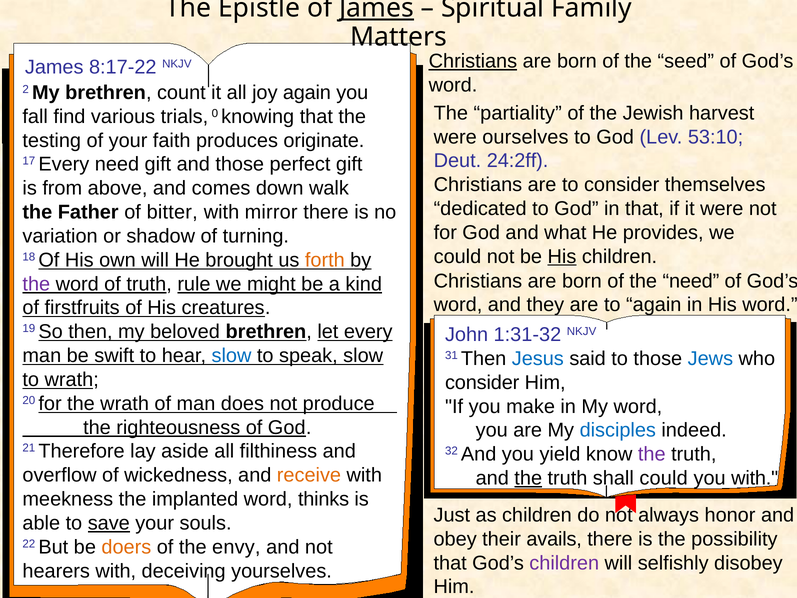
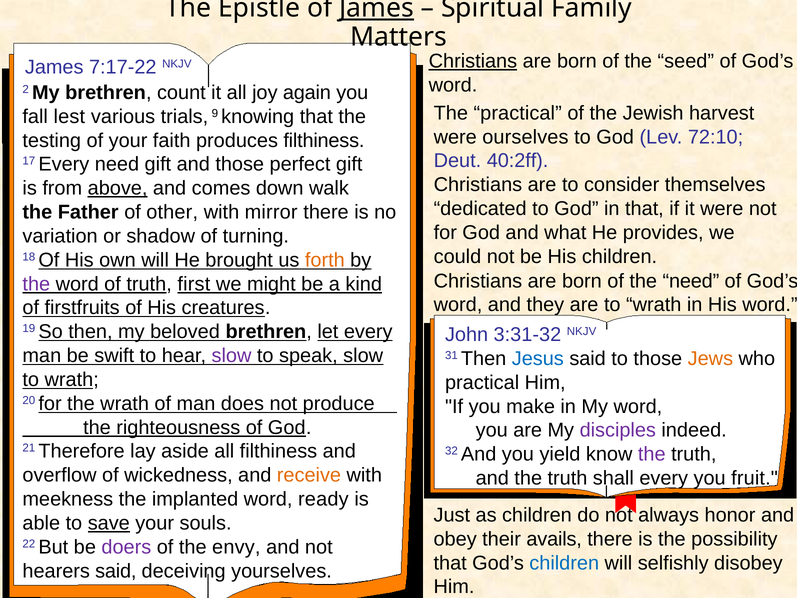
8:17-22: 8:17-22 -> 7:17-22
The partiality: partiality -> practical
find: find -> lest
0: 0 -> 9
53:10: 53:10 -> 72:10
produces originate: originate -> filthiness
24:2ff: 24:2ff -> 40:2ff
above underline: none -> present
bitter: bitter -> other
His at (562, 256) underline: present -> none
rule: rule -> first
are to again: again -> wrath
1:31-32: 1:31-32 -> 3:31-32
slow at (231, 356) colour: blue -> purple
Jews colour: blue -> orange
consider at (482, 382): consider -> practical
disciples colour: blue -> purple
the at (528, 478) underline: present -> none
shall could: could -> every
you with: with -> fruit
thinks: thinks -> ready
doers colour: orange -> purple
children at (564, 563) colour: purple -> blue
hearers with: with -> said
